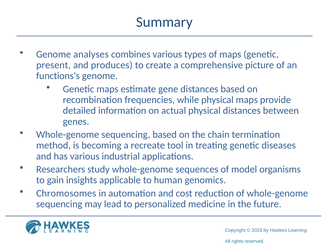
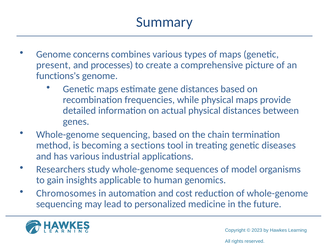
analyses: analyses -> concerns
produces: produces -> processes
recreate: recreate -> sections
